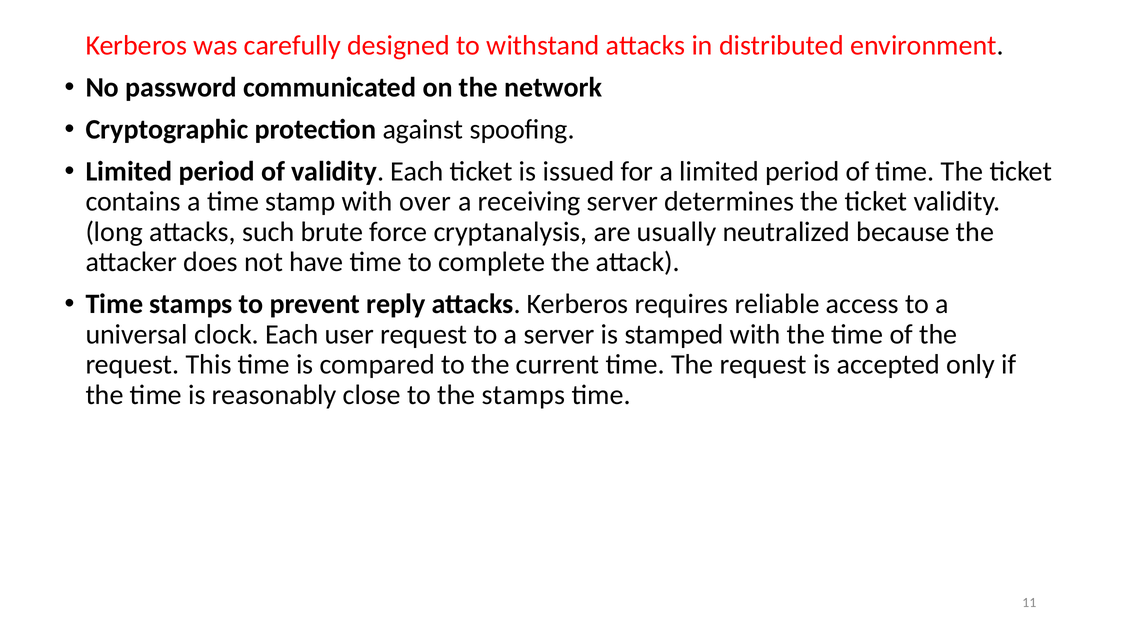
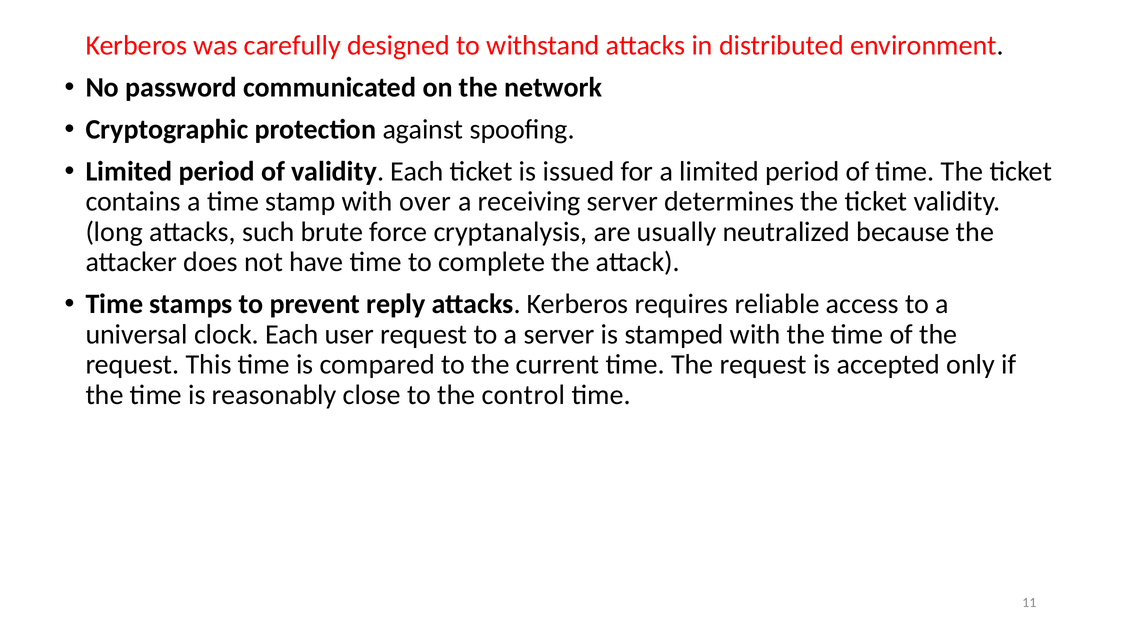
the stamps: stamps -> control
